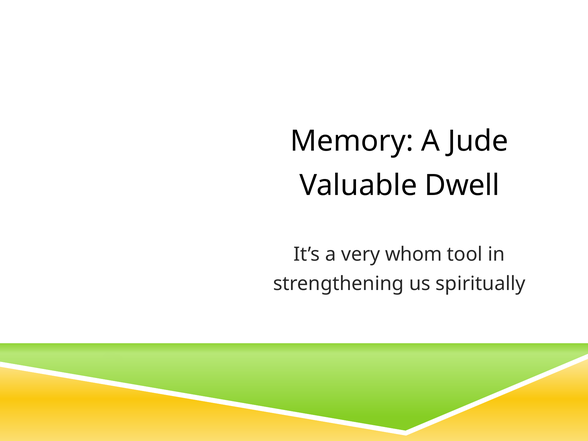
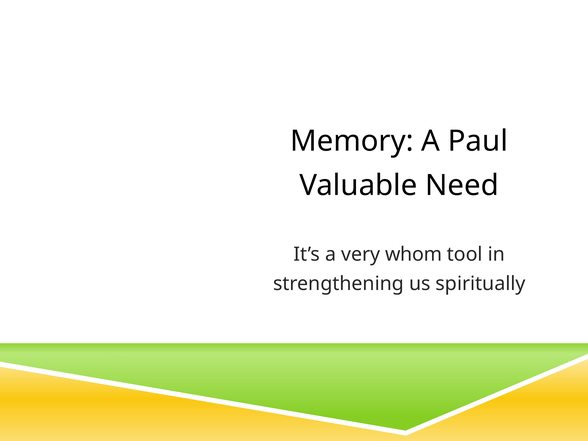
Jude: Jude -> Paul
Dwell: Dwell -> Need
